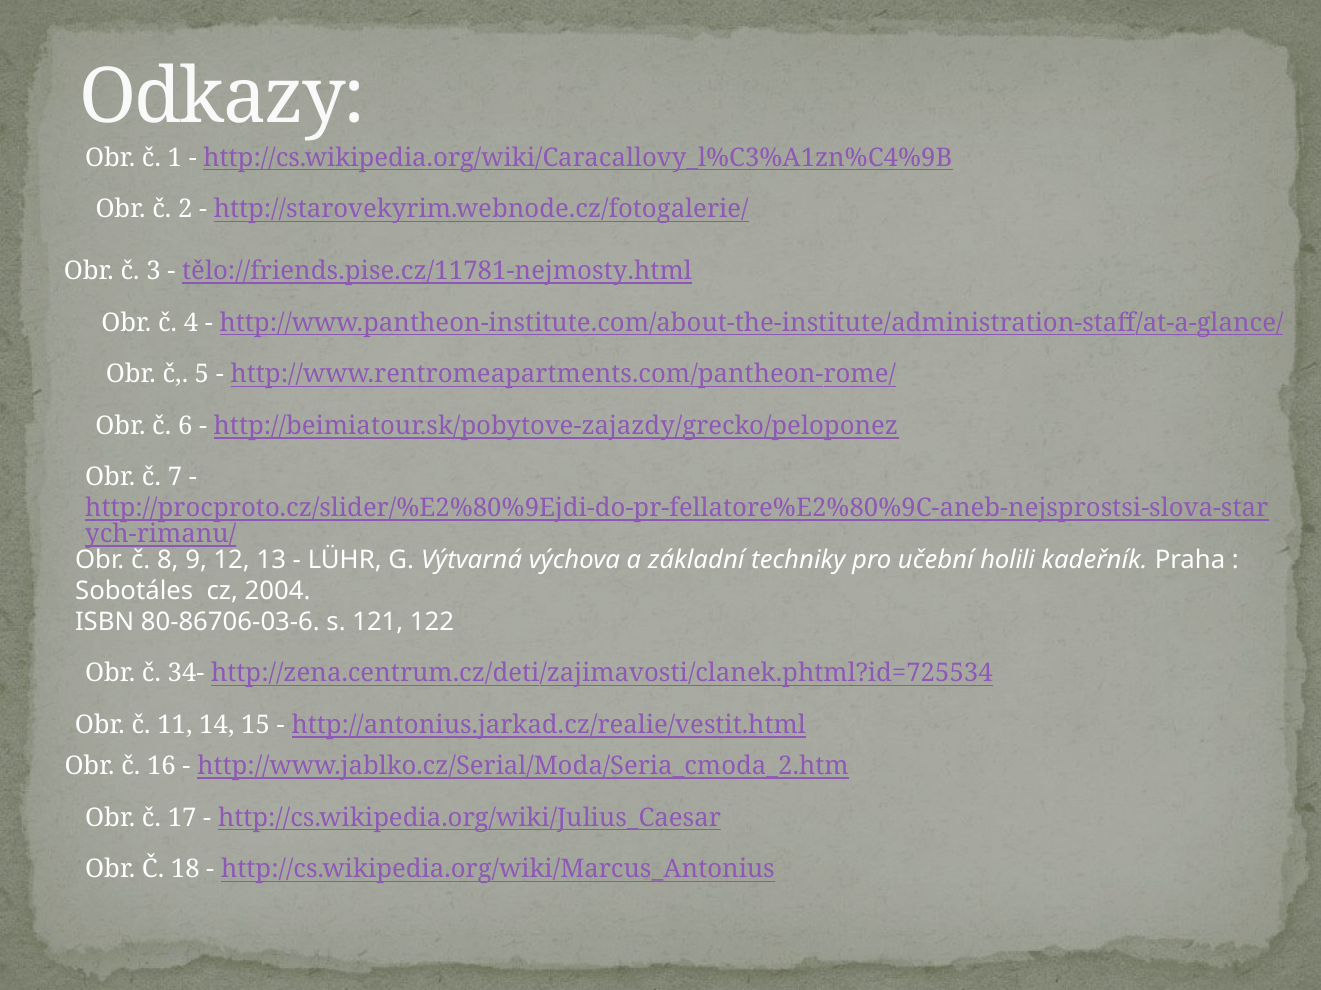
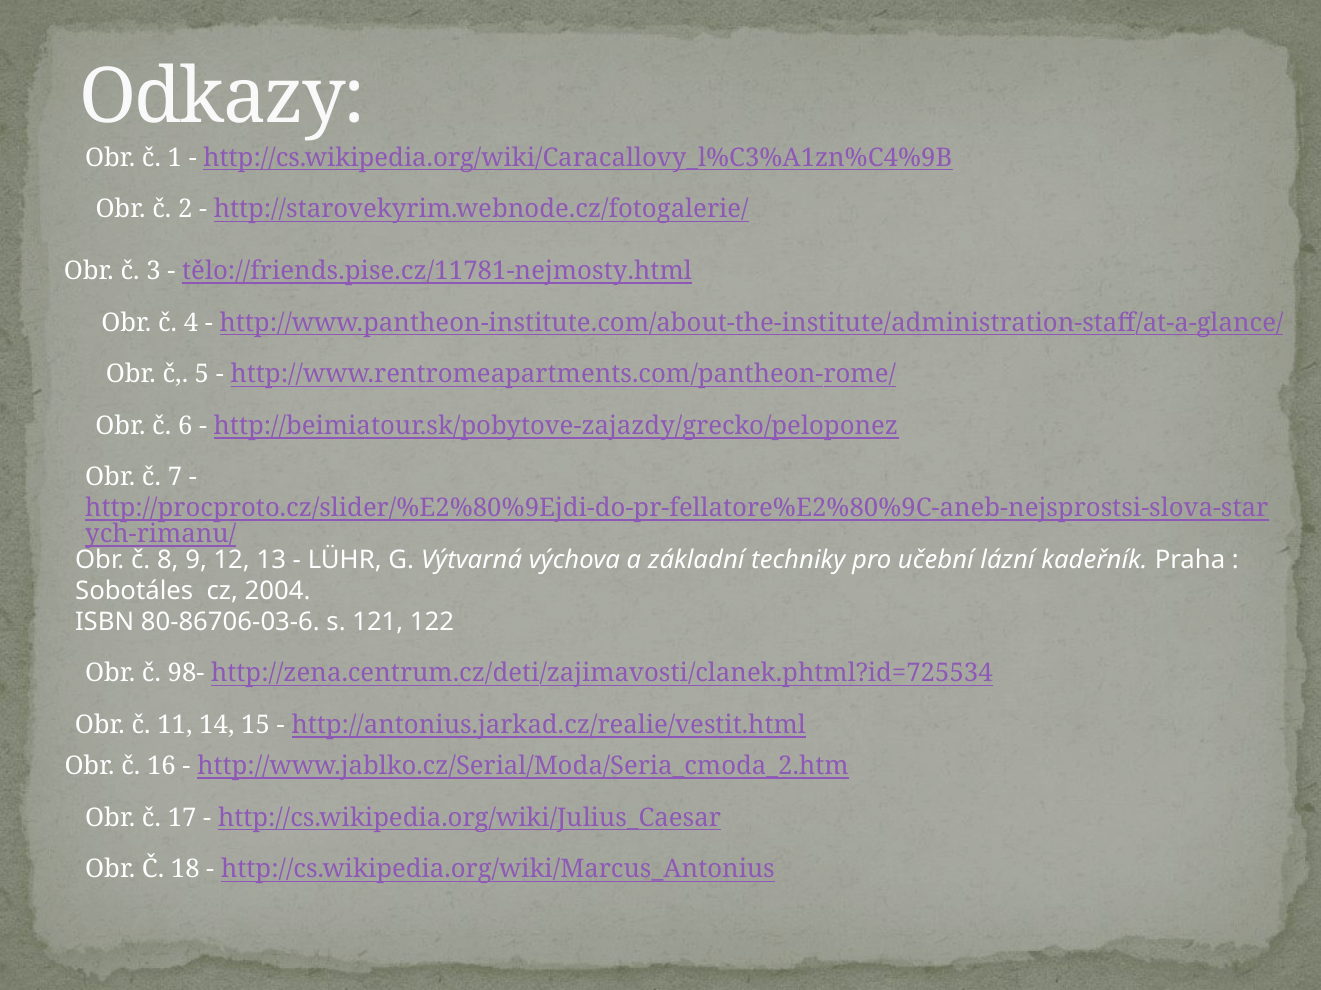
holili: holili -> lázní
34-: 34- -> 98-
